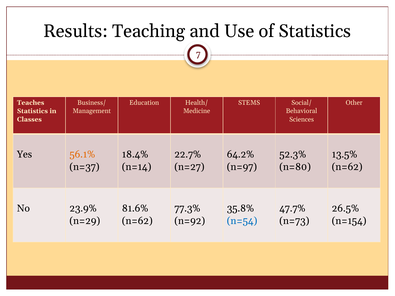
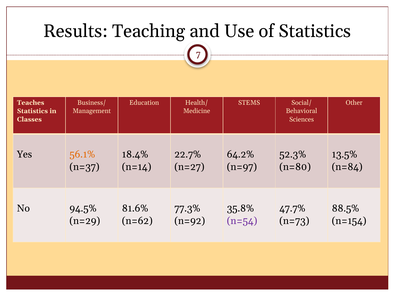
n=62 at (347, 167): n=62 -> n=84
23.9%: 23.9% -> 94.5%
26.5%: 26.5% -> 88.5%
n=54 colour: blue -> purple
